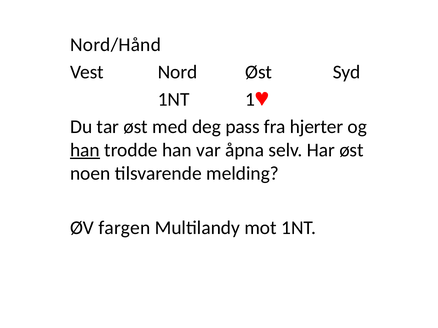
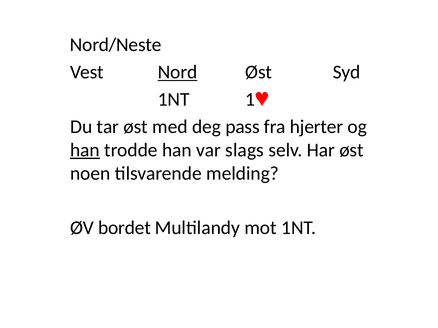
Nord/Hånd: Nord/Hånd -> Nord/Neste
Nord underline: none -> present
åpna: åpna -> slags
fargen: fargen -> bordet
